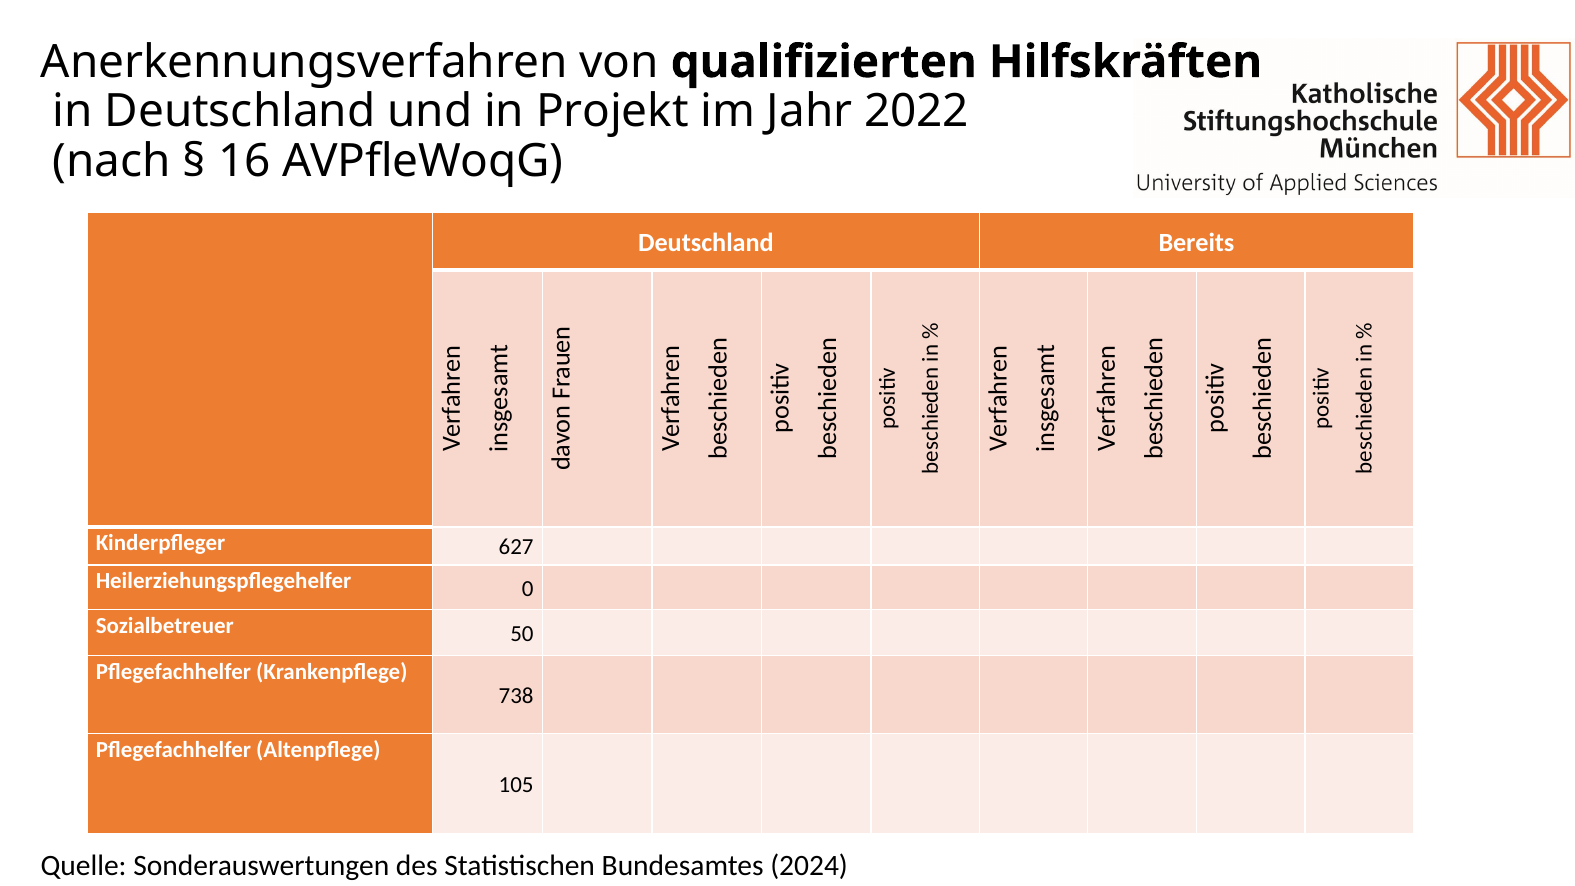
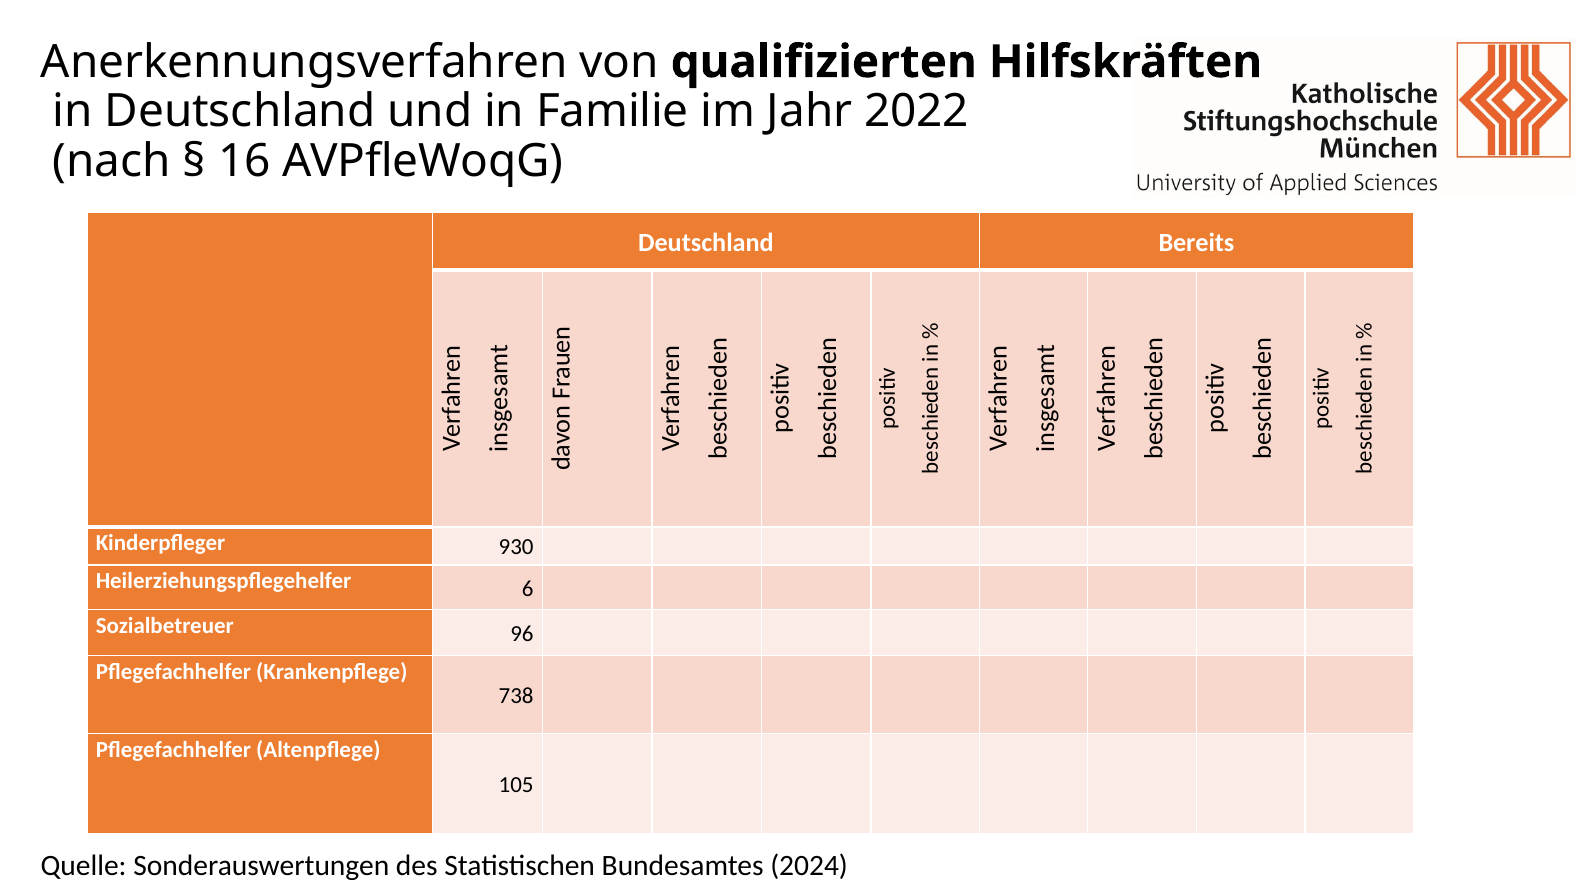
Projekt: Projekt -> Familie
627: 627 -> 930
0: 0 -> 6
50: 50 -> 96
